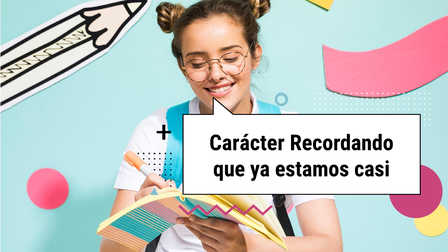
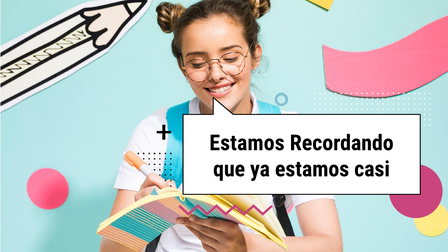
Carácter at (247, 143): Carácter -> Estamos
